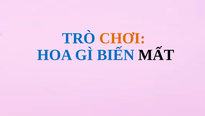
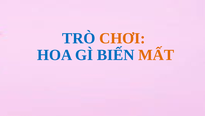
MẤT colour: black -> orange
